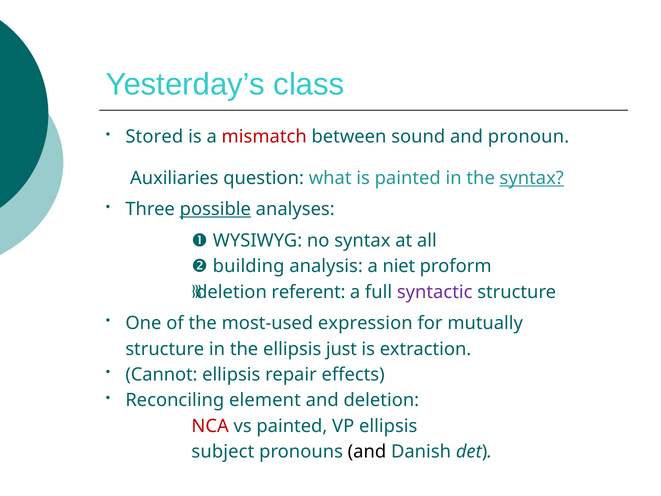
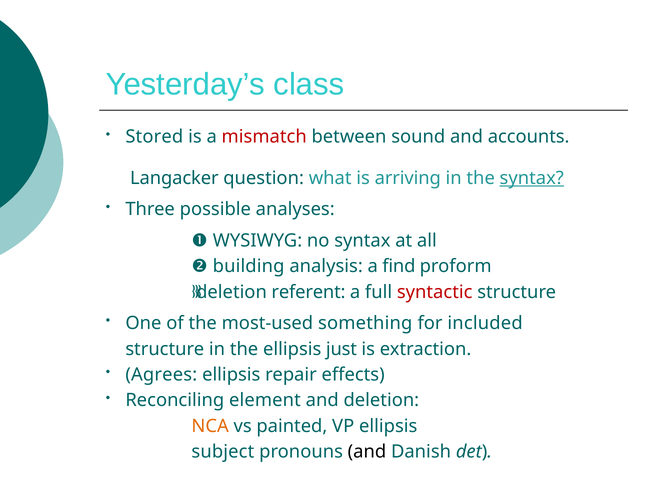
pronoun: pronoun -> accounts
Auxiliaries: Auxiliaries -> Langacker
is painted: painted -> arriving
possible underline: present -> none
niet: niet -> find
syntactic colour: purple -> red
expression: expression -> something
mutually: mutually -> included
Cannot: Cannot -> Agrees
NCA colour: red -> orange
